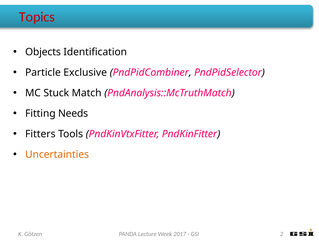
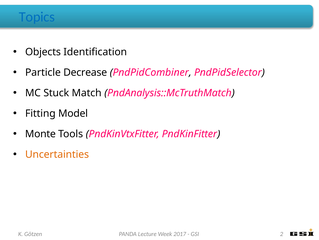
Topics colour: red -> blue
Exclusive: Exclusive -> Decrease
Needs: Needs -> Model
Fitters: Fitters -> Monte
